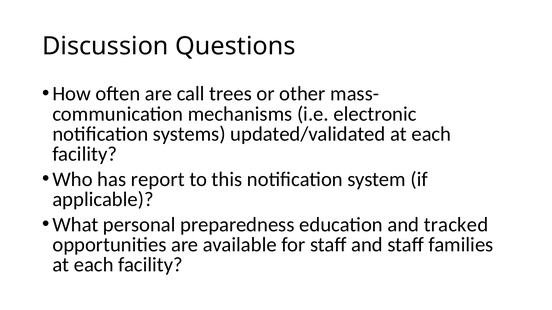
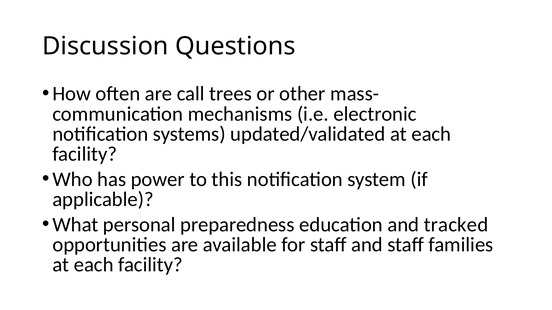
report: report -> power
